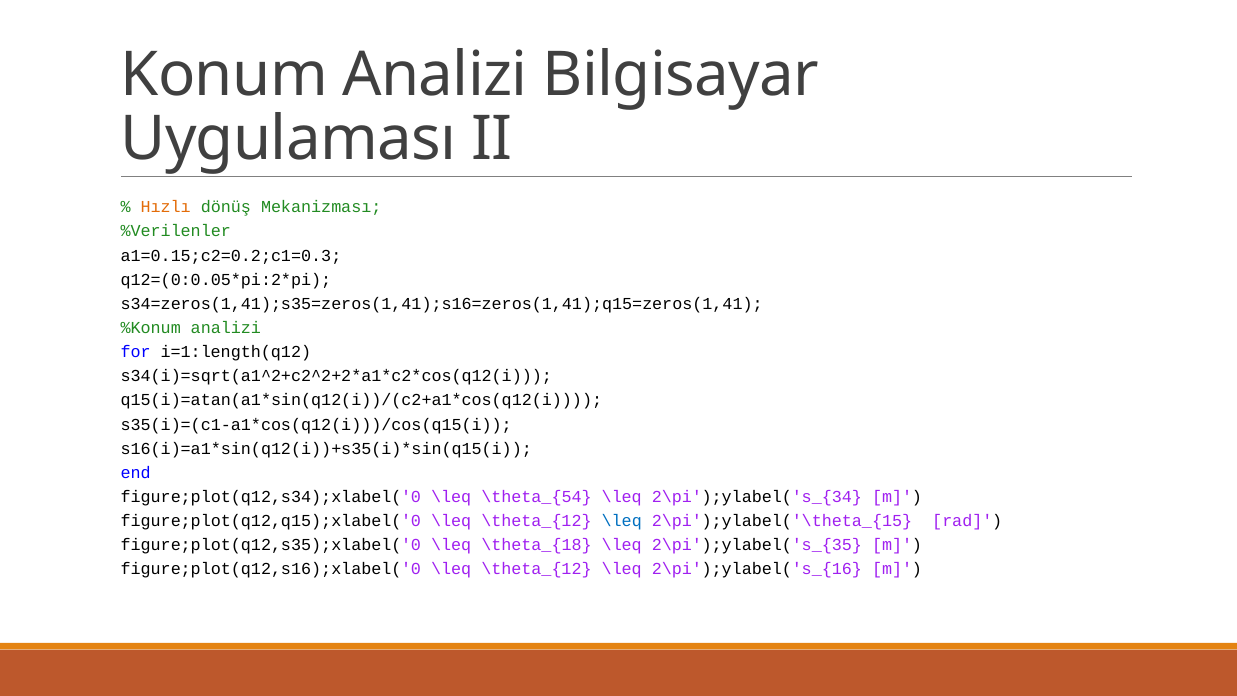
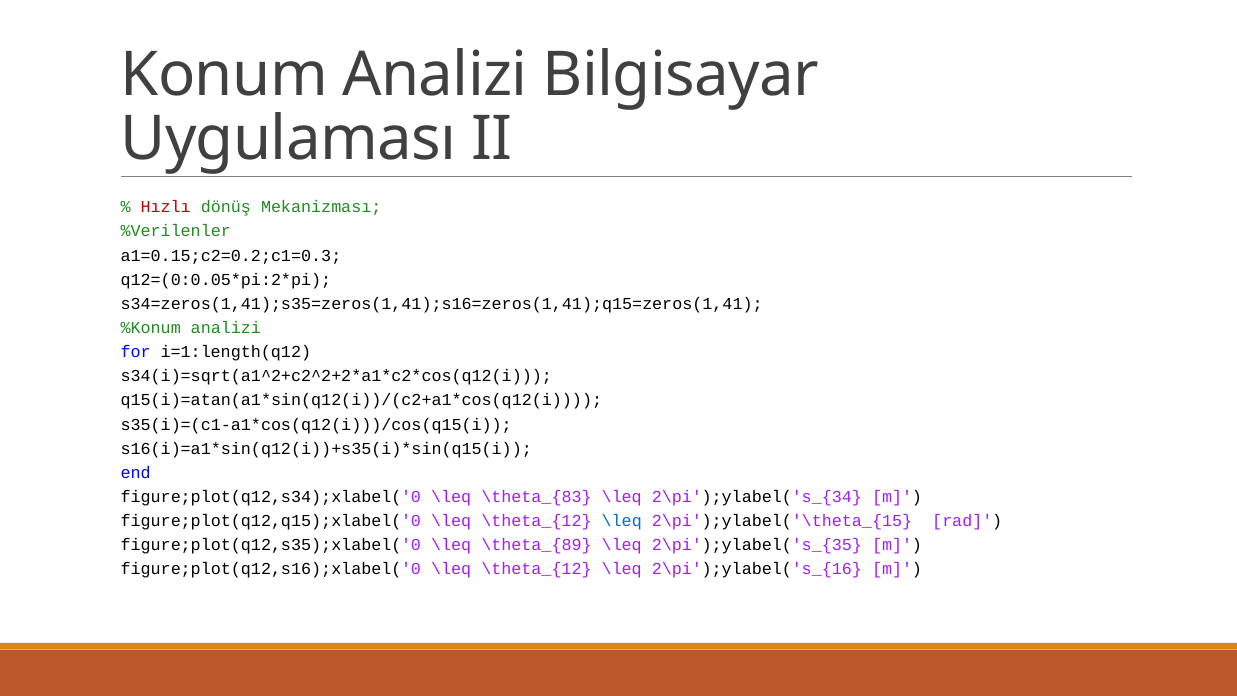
Hızlı colour: orange -> red
\theta_{54: \theta_{54 -> \theta_{83
\theta_{18: \theta_{18 -> \theta_{89
